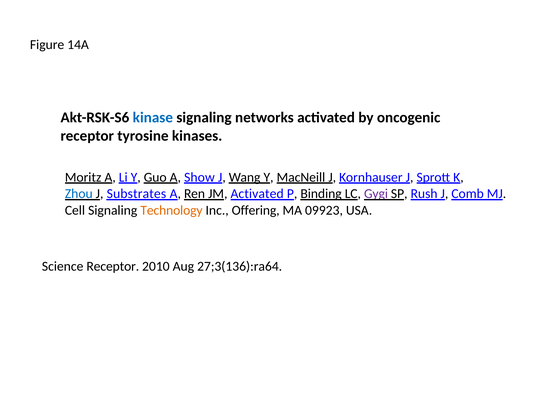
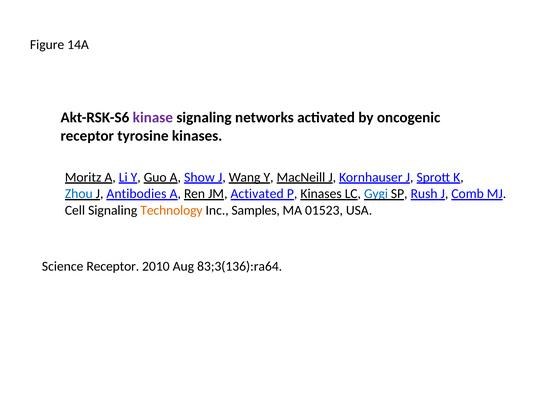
kinase colour: blue -> purple
Substrates: Substrates -> Antibodies
P Binding: Binding -> Kinases
Gygi colour: purple -> blue
Offering: Offering -> Samples
09923: 09923 -> 01523
27;3(136):ra64: 27;3(136):ra64 -> 83;3(136):ra64
